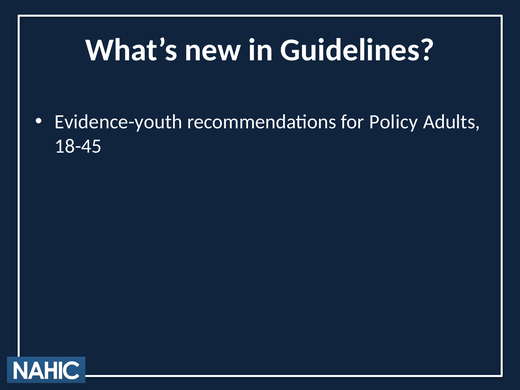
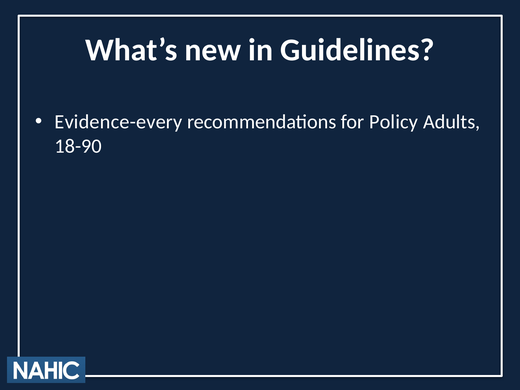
Evidence-youth: Evidence-youth -> Evidence-every
18-45: 18-45 -> 18-90
